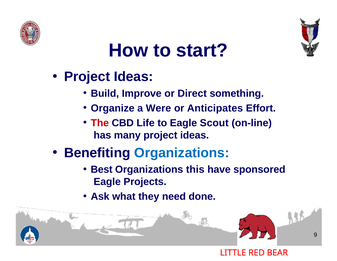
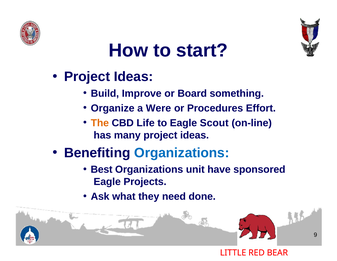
Direct: Direct -> Board
Anticipates: Anticipates -> Procedures
The colour: red -> orange
this: this -> unit
